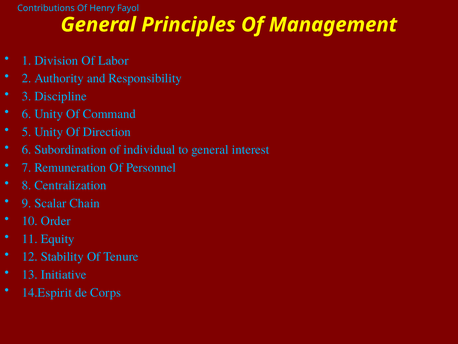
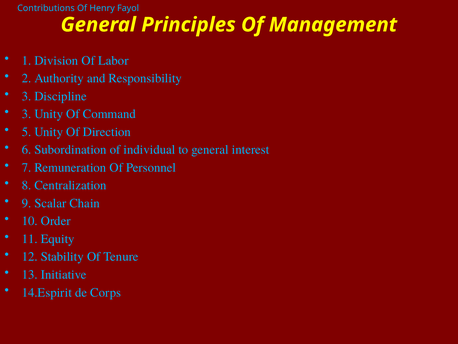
6 at (27, 114): 6 -> 3
